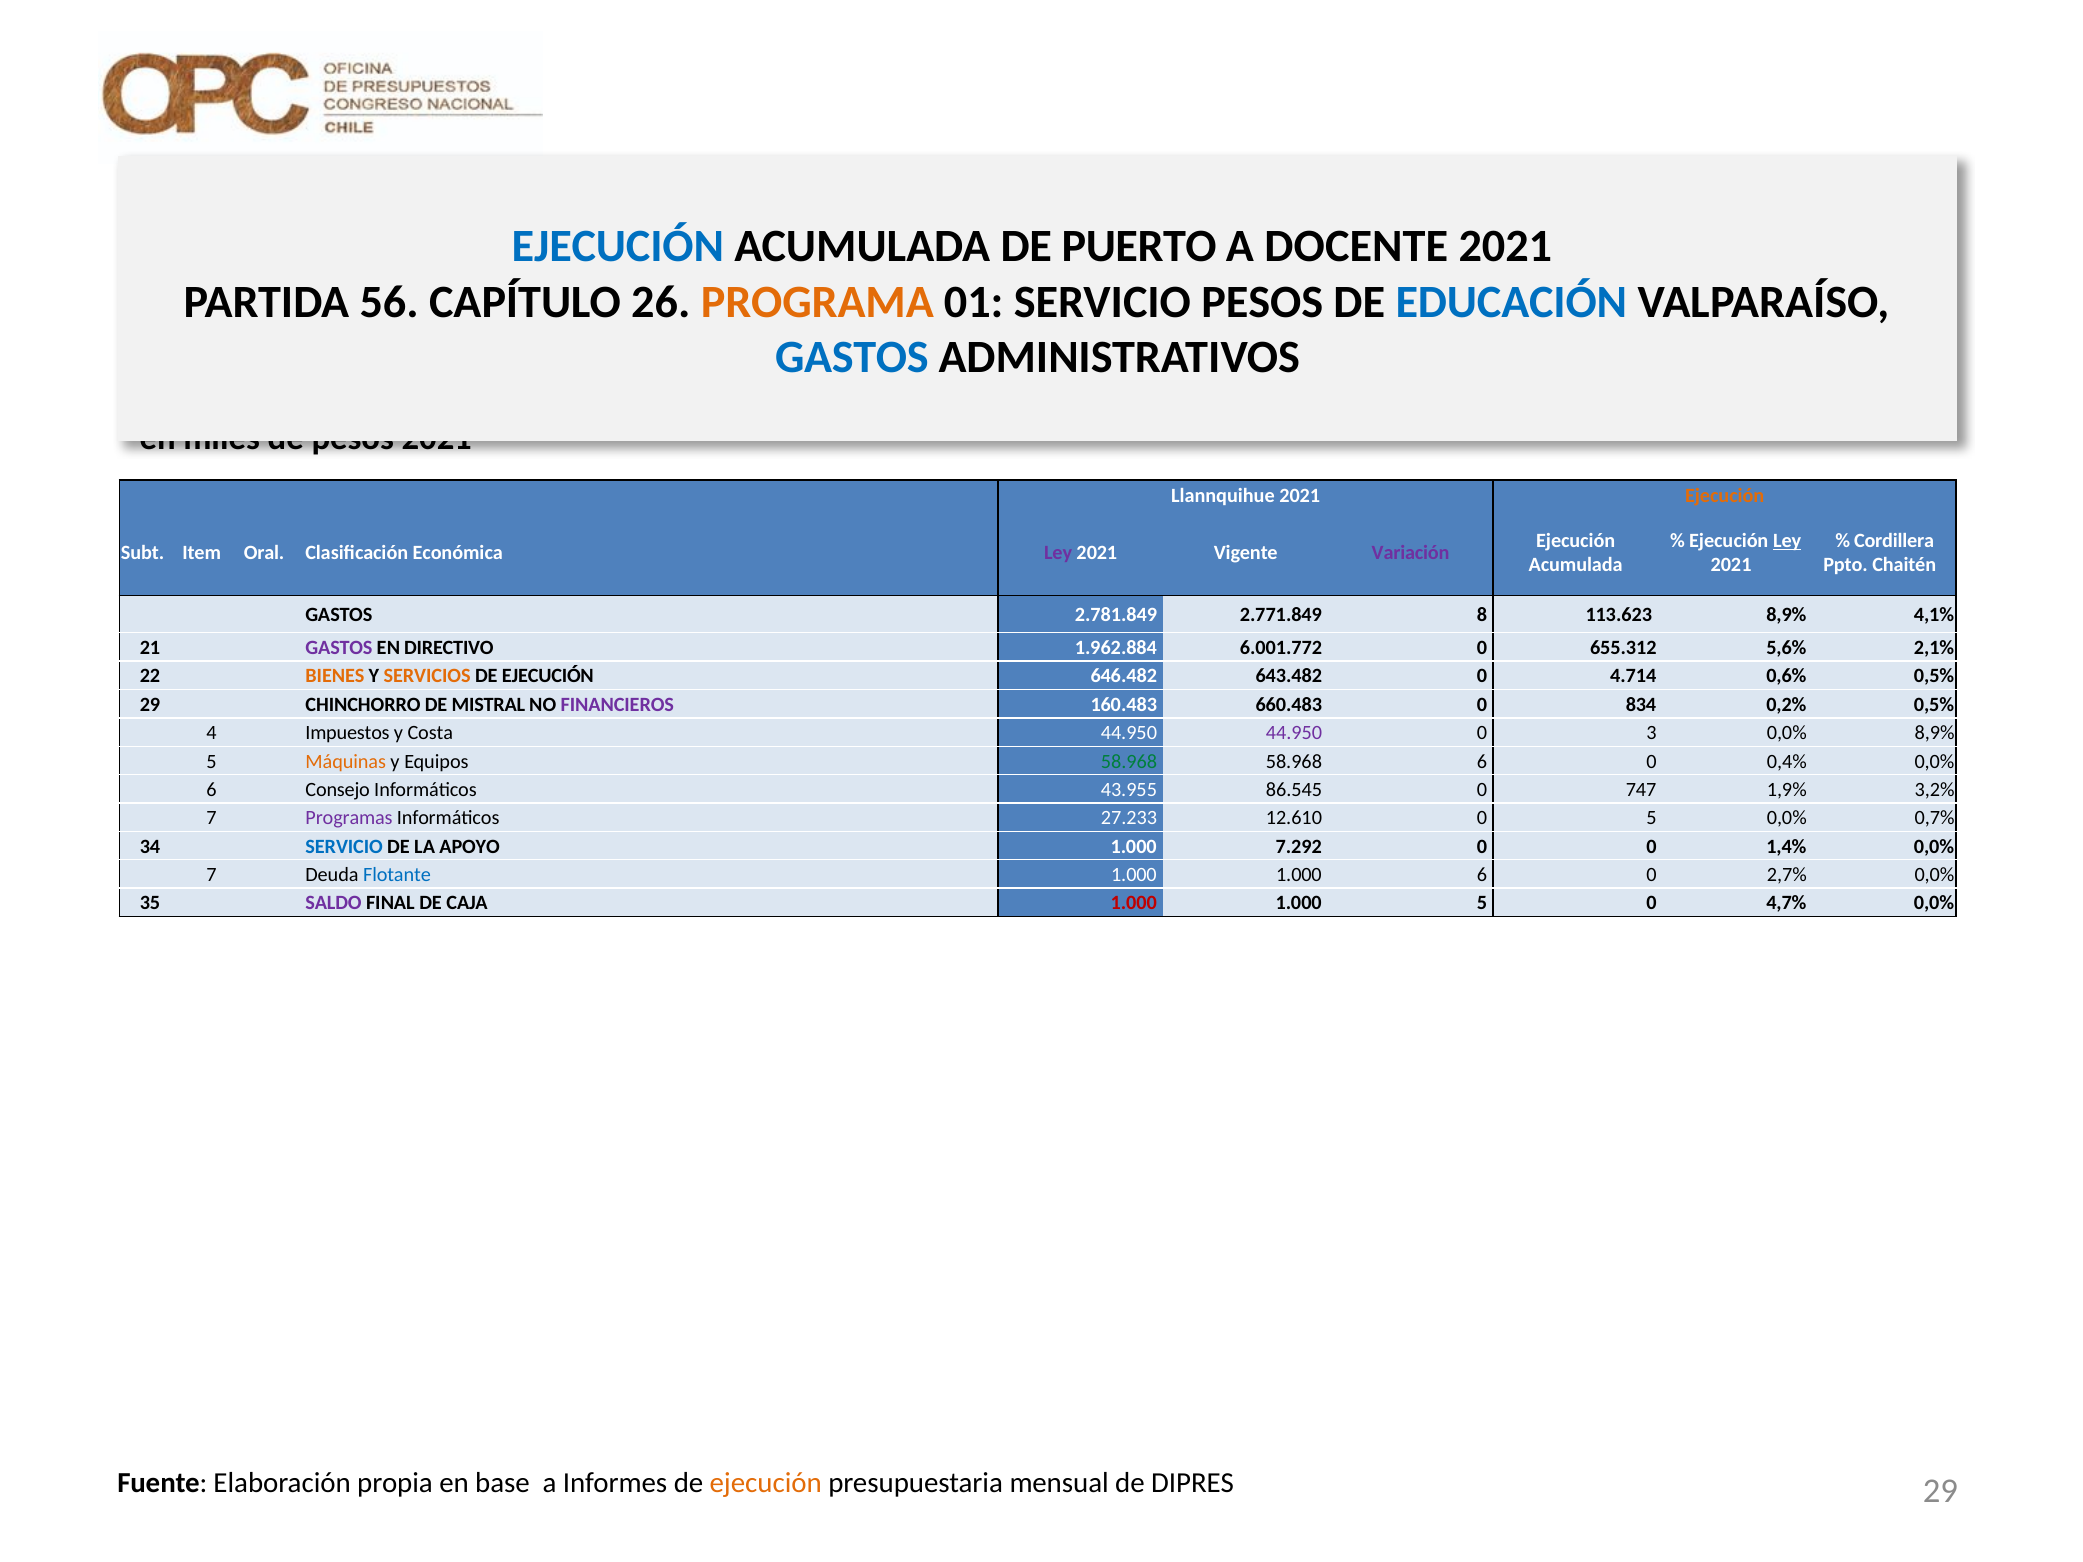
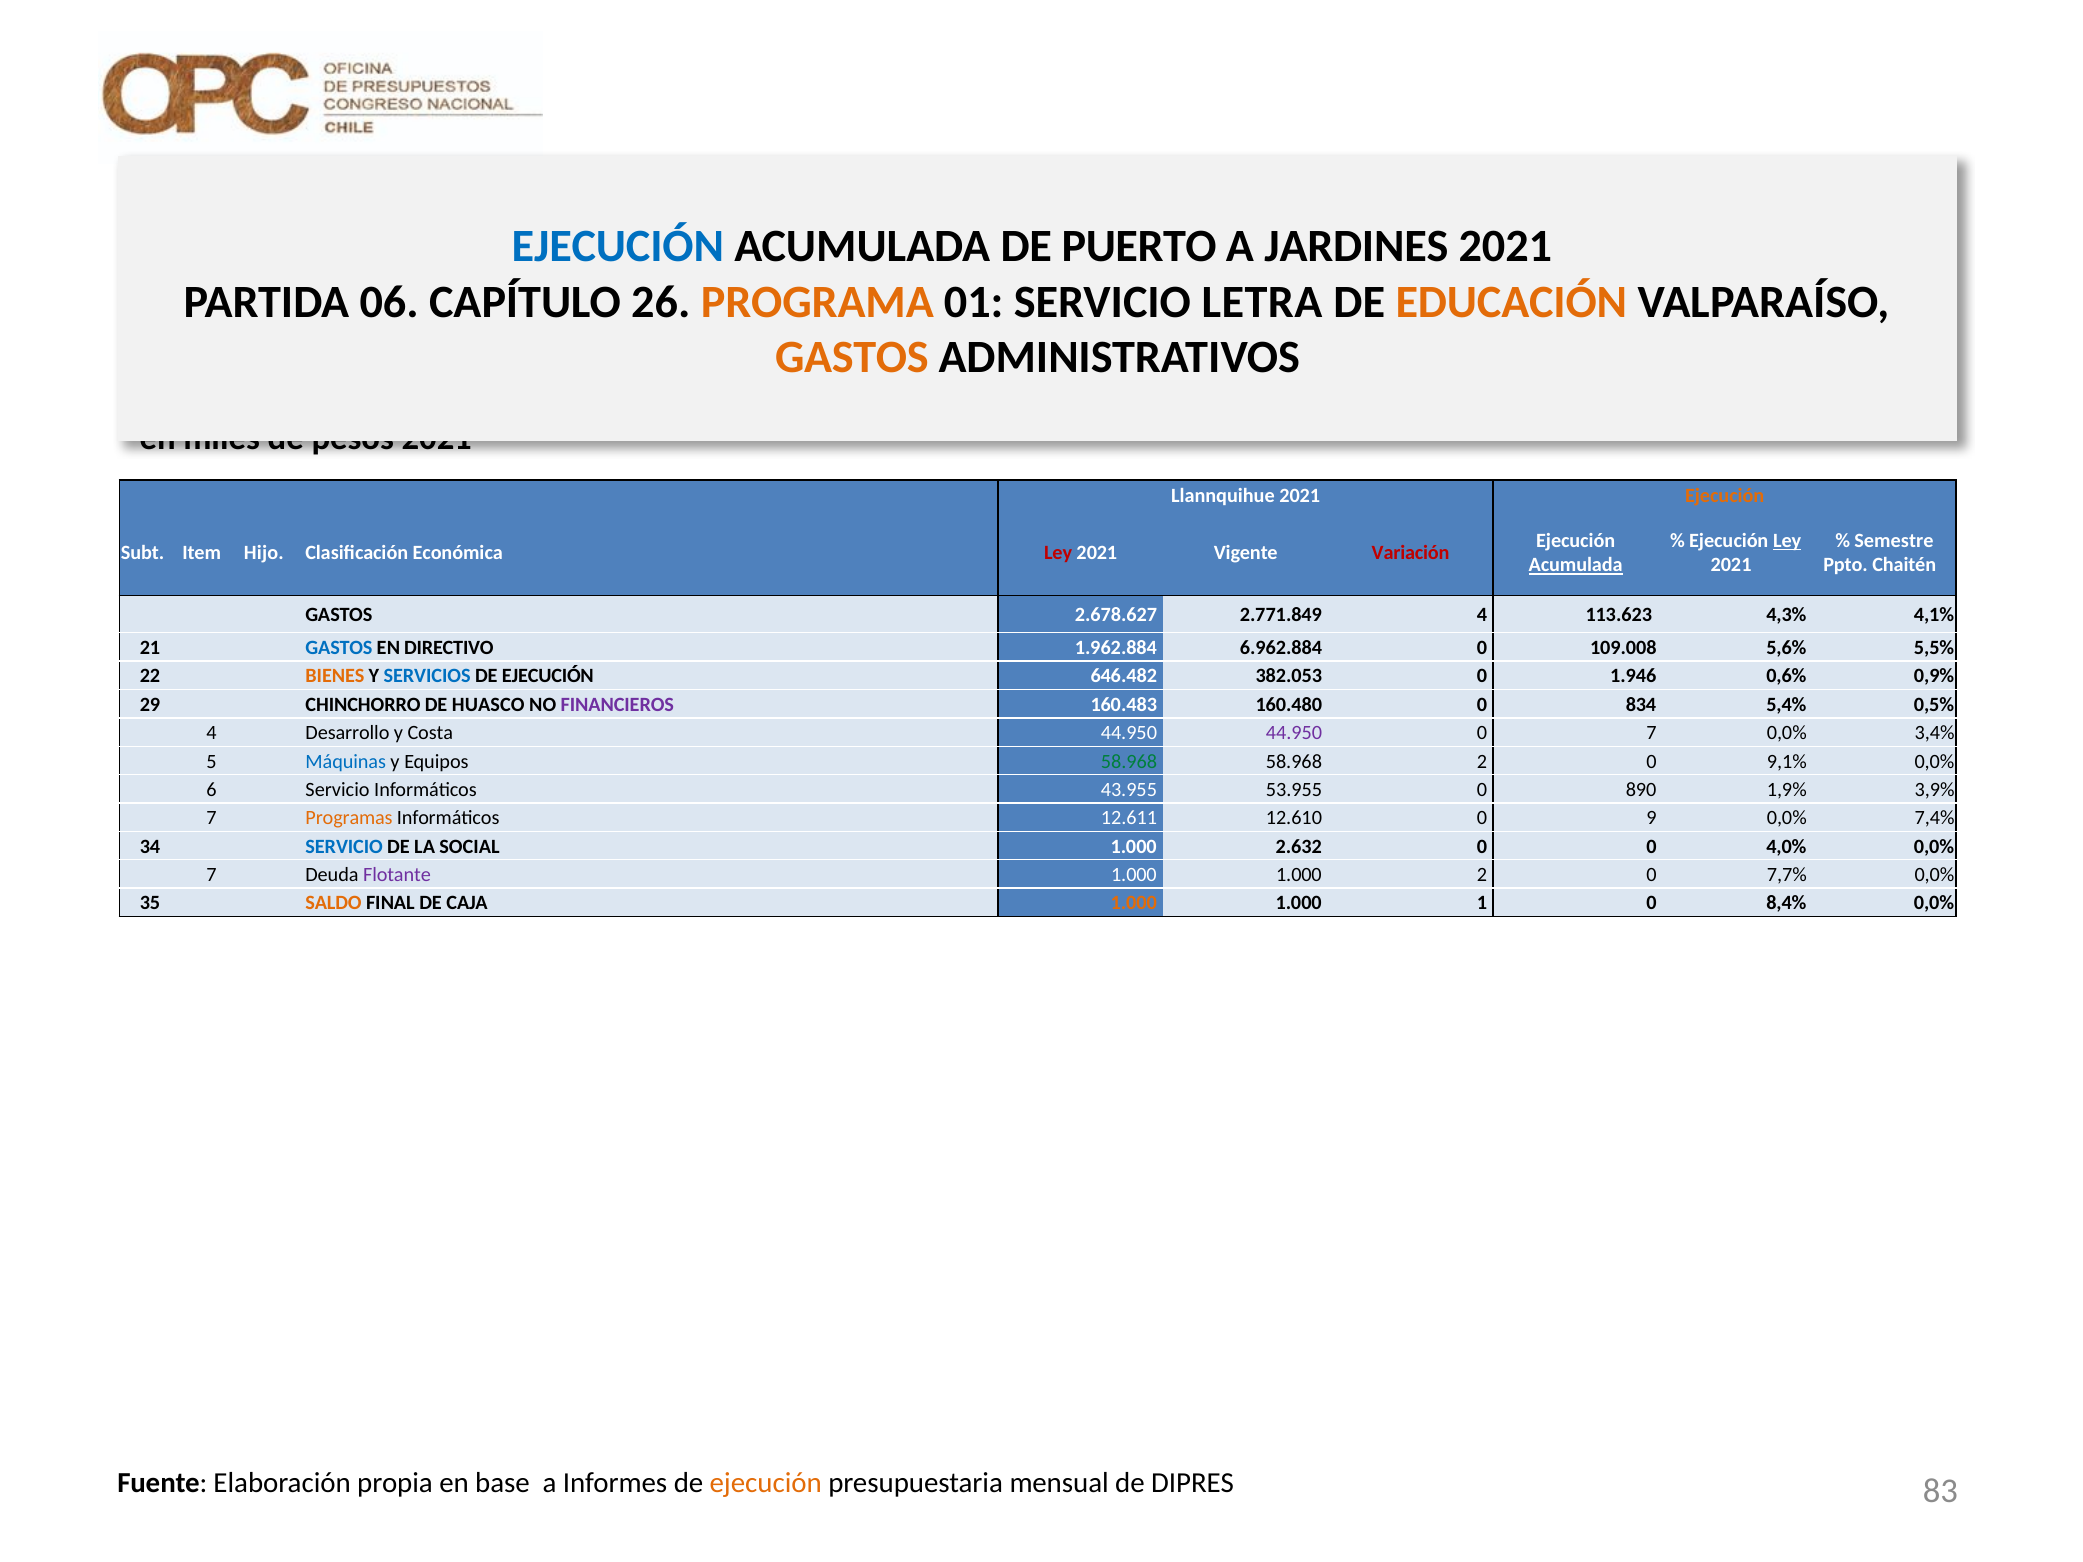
DOCENTE: DOCENTE -> JARDINES
56: 56 -> 06
SERVICIO PESOS: PESOS -> LETRA
EDUCACIÓN colour: blue -> orange
GASTOS at (852, 357) colour: blue -> orange
Cordillera: Cordillera -> Semestre
Oral: Oral -> Hijo
Ley at (1058, 553) colour: purple -> red
Variación colour: purple -> red
Acumulada at (1576, 565) underline: none -> present
2.781.849: 2.781.849 -> 2.678.627
2.771.849 8: 8 -> 4
113.623 8,9%: 8,9% -> 4,3%
GASTOS at (339, 648) colour: purple -> blue
6.001.772: 6.001.772 -> 6.962.884
655.312: 655.312 -> 109.008
2,1%: 2,1% -> 5,5%
SERVICIOS colour: orange -> blue
643.482: 643.482 -> 382.053
4.714: 4.714 -> 1.946
0,6% 0,5%: 0,5% -> 0,9%
MISTRAL: MISTRAL -> HUASCO
660.483: 660.483 -> 160.480
0,2%: 0,2% -> 5,4%
Impuestos: Impuestos -> Desarrollo
0 3: 3 -> 7
0,0% 8,9%: 8,9% -> 3,4%
Máquinas colour: orange -> blue
58.968 6: 6 -> 2
0,4%: 0,4% -> 9,1%
6 Consejo: Consejo -> Servicio
86.545: 86.545 -> 53.955
747: 747 -> 890
3,2%: 3,2% -> 3,9%
Programas colour: purple -> orange
27.233: 27.233 -> 12.611
0 5: 5 -> 9
0,7%: 0,7% -> 7,4%
APOYO: APOYO -> SOCIAL
7.292: 7.292 -> 2.632
1,4%: 1,4% -> 4,0%
Flotante colour: blue -> purple
1.000 6: 6 -> 2
2,7%: 2,7% -> 7,7%
SALDO colour: purple -> orange
1.000 at (1134, 903) colour: red -> orange
1.000 5: 5 -> 1
4,7%: 4,7% -> 8,4%
29 at (1940, 1492): 29 -> 83
